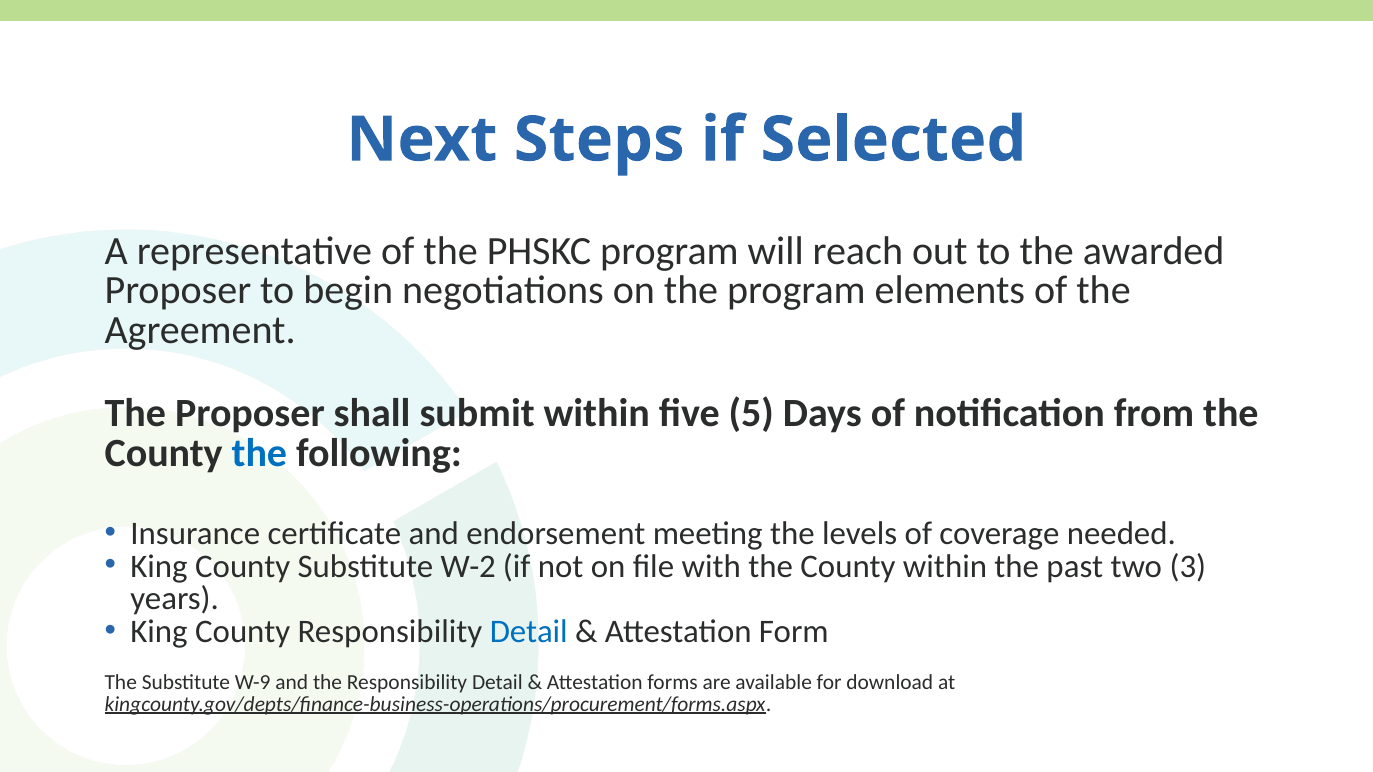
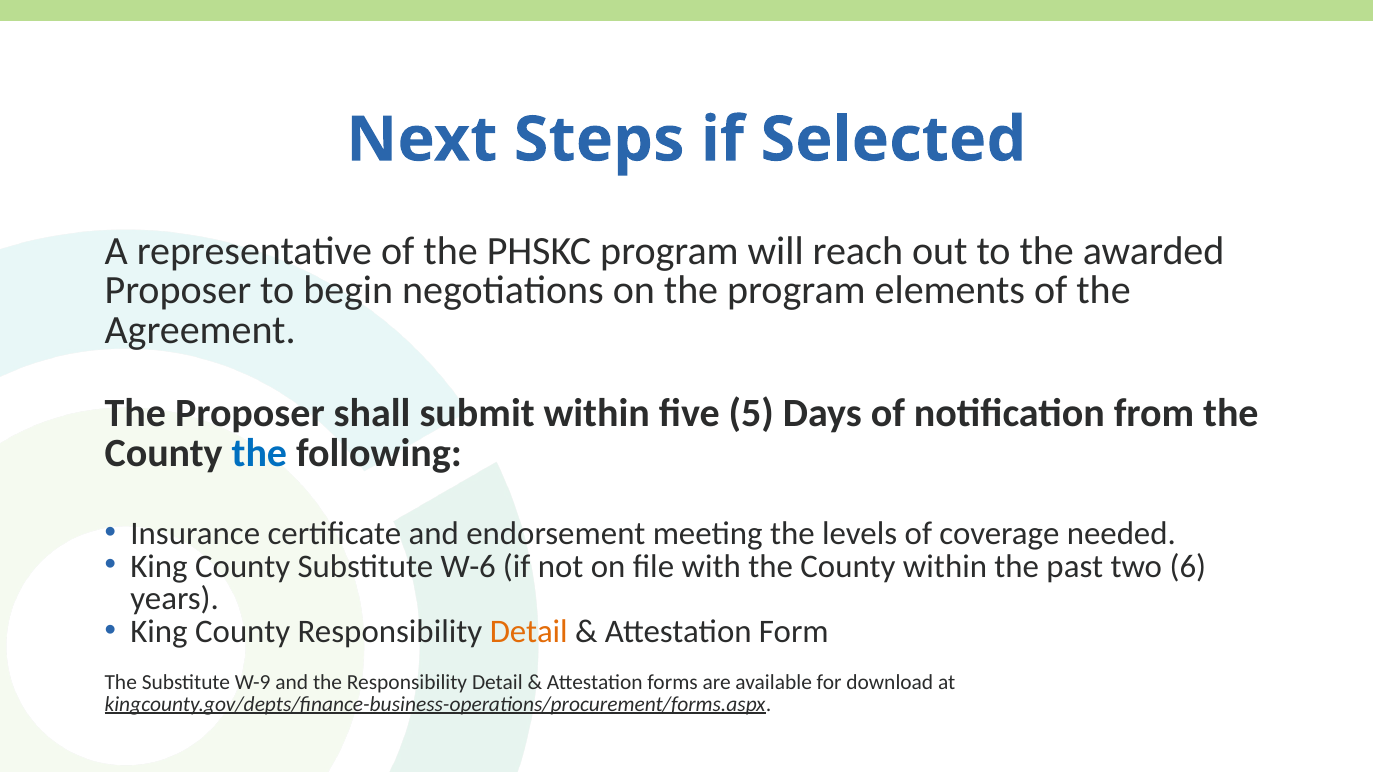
W-2: W-2 -> W-6
3: 3 -> 6
Detail at (529, 632) colour: blue -> orange
